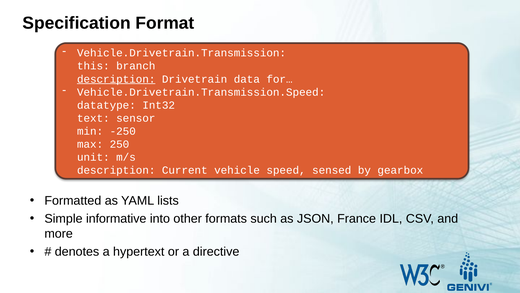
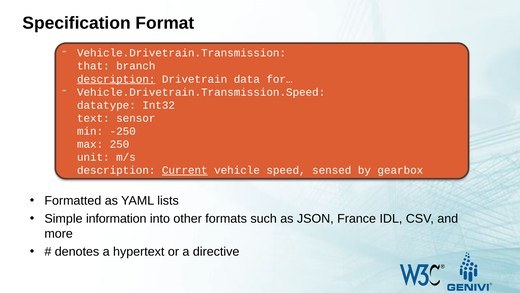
this: this -> that
Current underline: none -> present
informative: informative -> information
